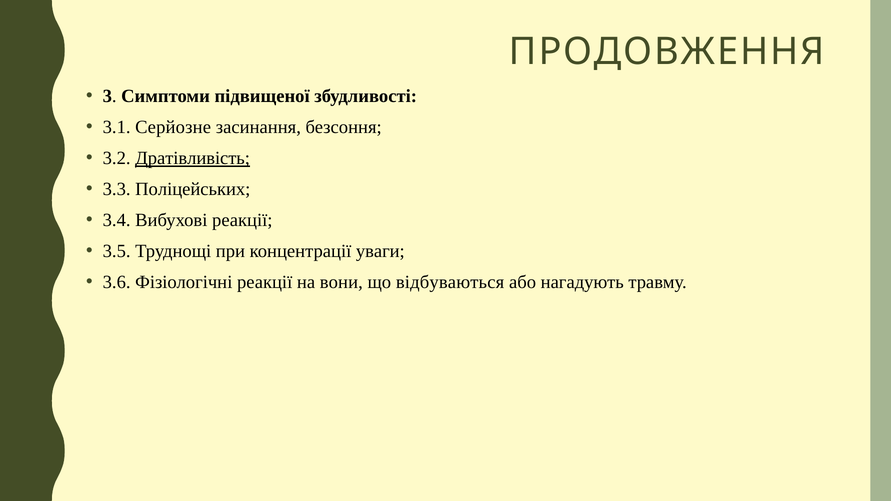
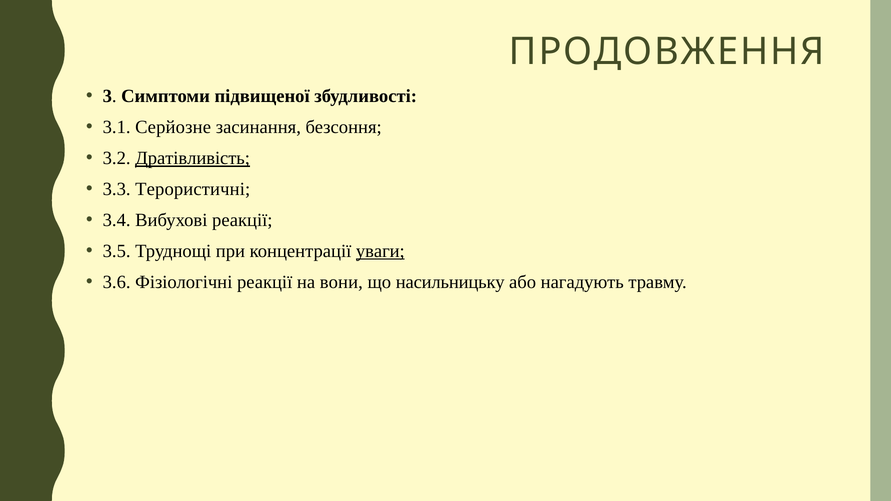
Поліцейських: Поліцейських -> Терористичні
уваги underline: none -> present
відбуваються: відбуваються -> насильницьку
